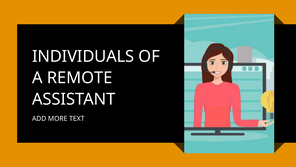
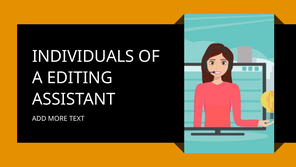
REMOTE: REMOTE -> EDITING
